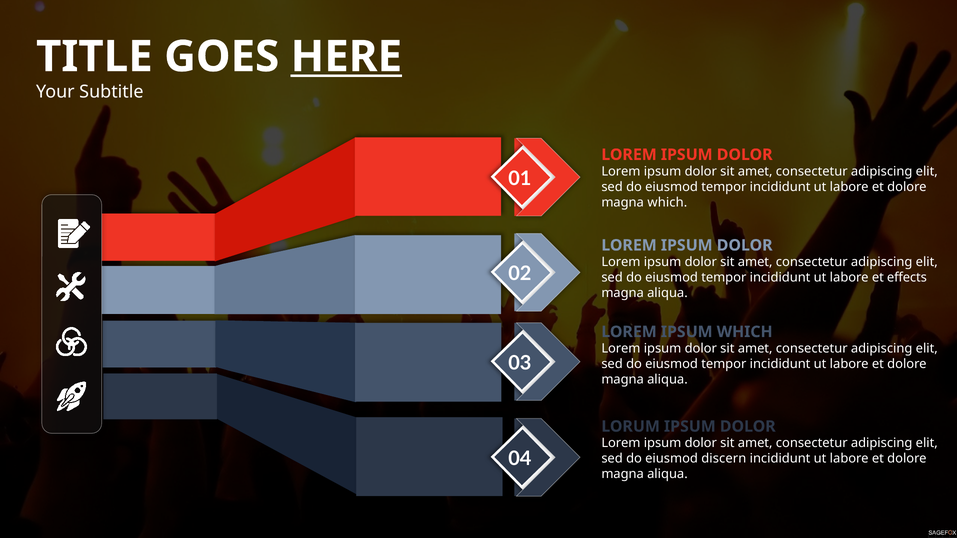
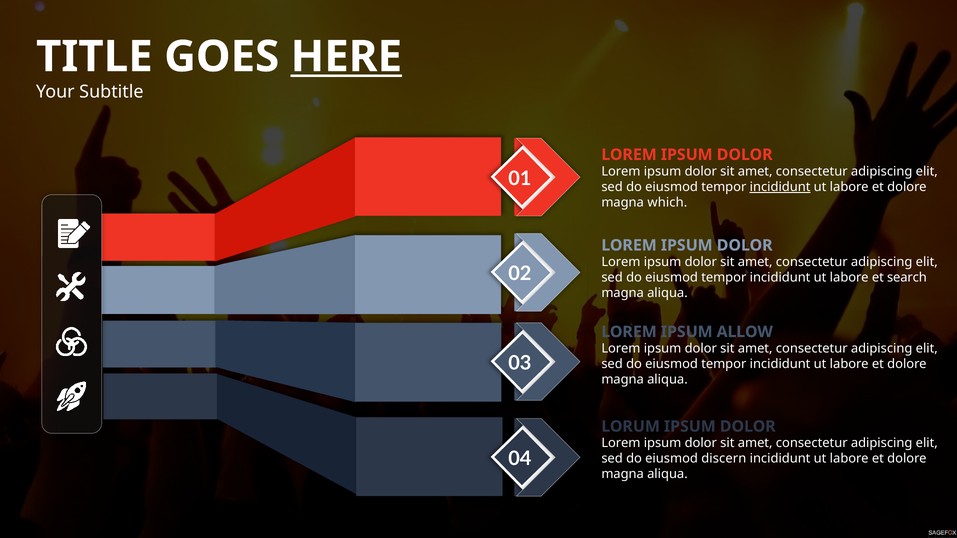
incididunt at (780, 187) underline: none -> present
effects: effects -> search
IPSUM WHICH: WHICH -> ALLOW
